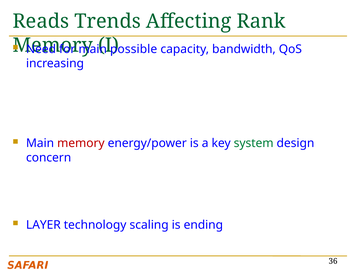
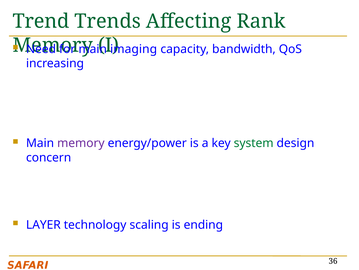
Reads: Reads -> Trend
possible: possible -> imaging
memory at (81, 143) colour: red -> purple
